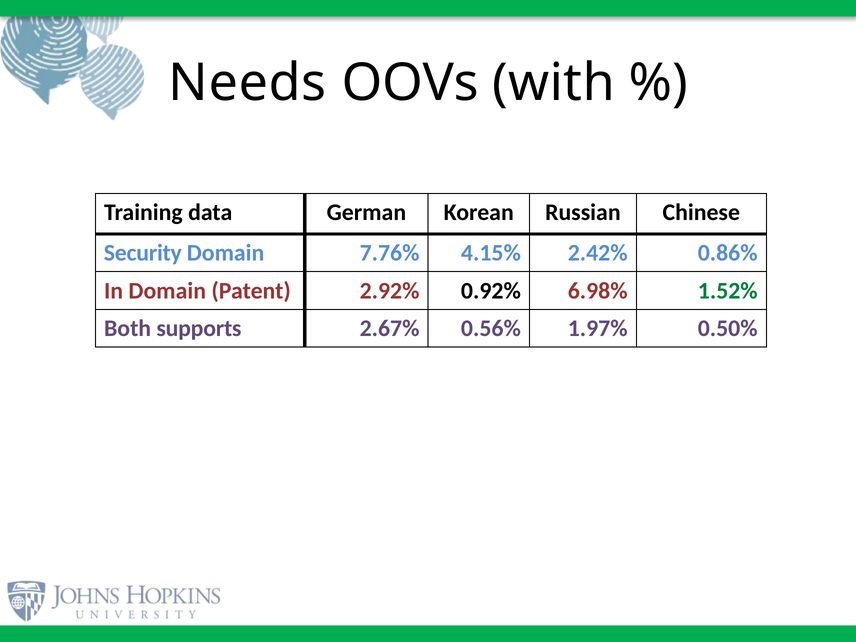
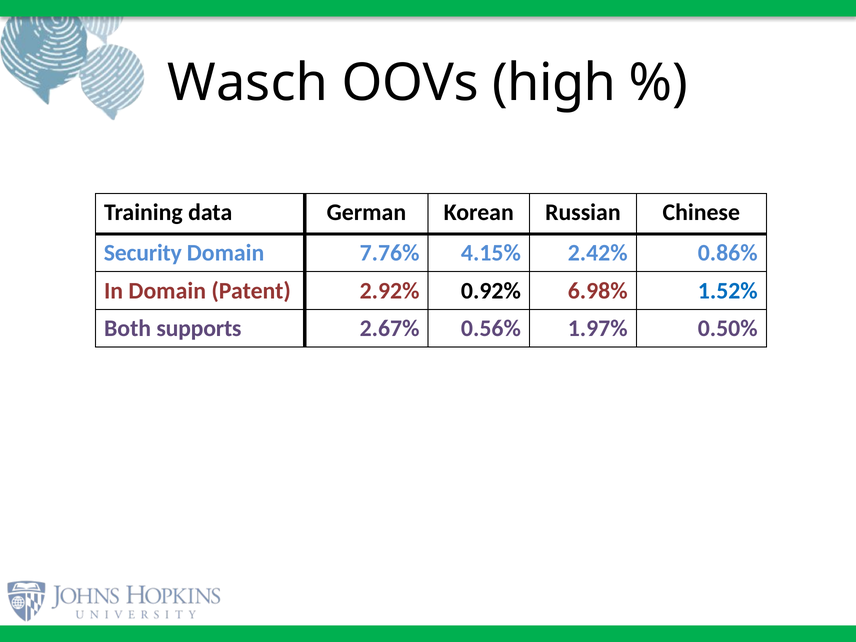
Needs: Needs -> Wasch
with: with -> high
1.52% colour: green -> blue
